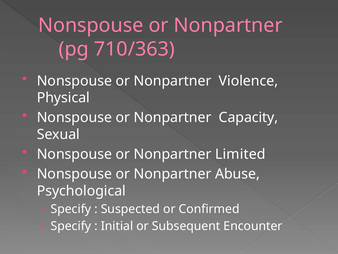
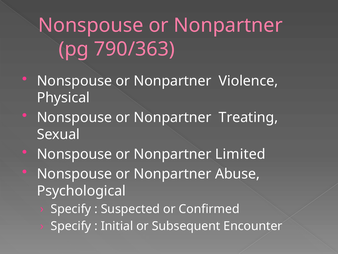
710/363: 710/363 -> 790/363
Capacity: Capacity -> Treating
